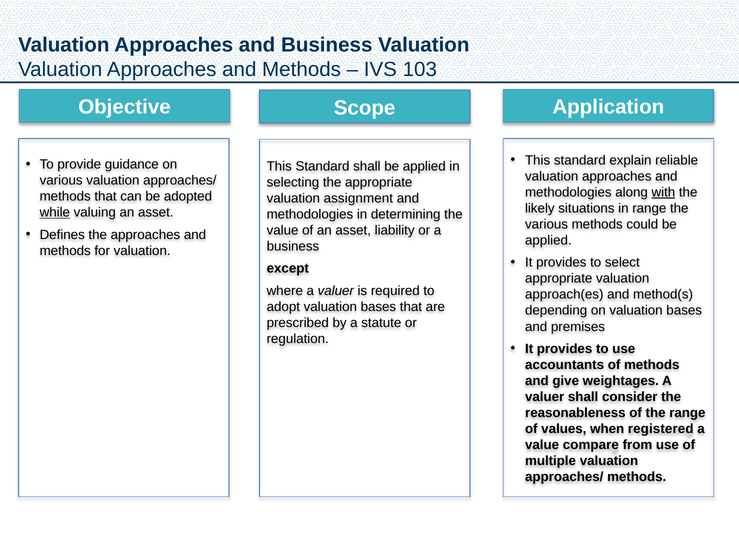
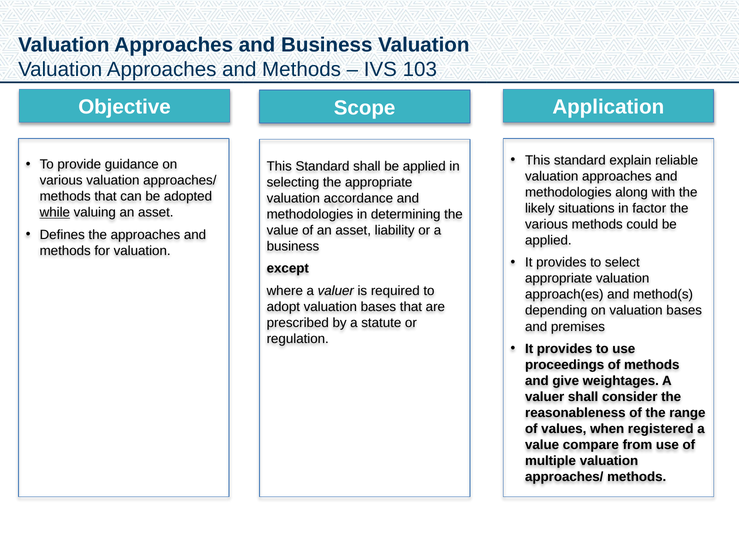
with underline: present -> none
assignment: assignment -> accordance
in range: range -> factor
accountants: accountants -> proceedings
